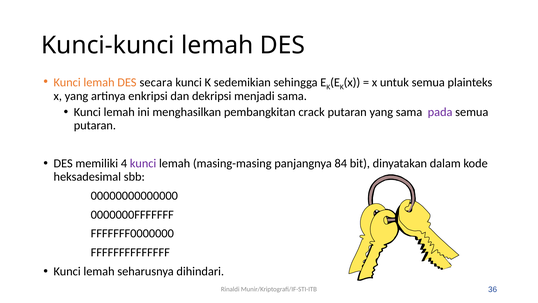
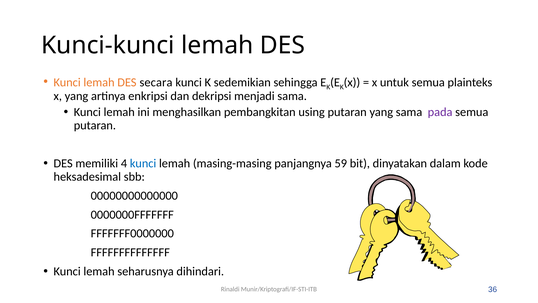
crack: crack -> using
kunci at (143, 163) colour: purple -> blue
84: 84 -> 59
